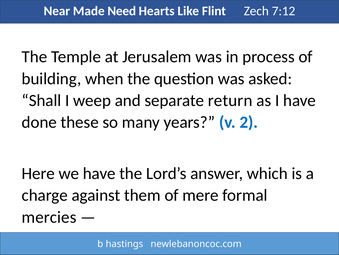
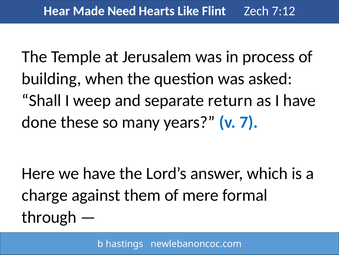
Near: Near -> Hear
2: 2 -> 7
mercies: mercies -> through
